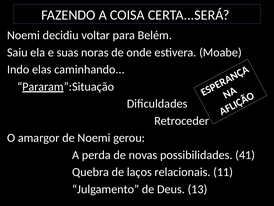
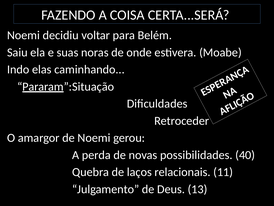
41: 41 -> 40
